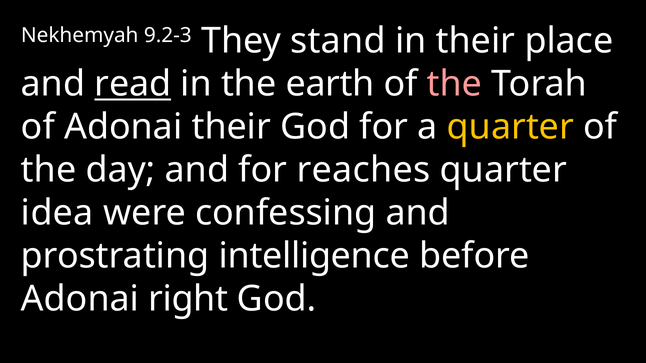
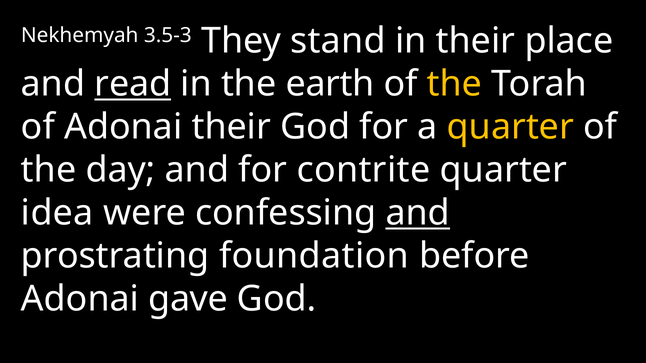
9.2-3: 9.2-3 -> 3.5-3
the at (455, 84) colour: pink -> yellow
reaches: reaches -> contrite
and at (418, 213) underline: none -> present
intelligence: intelligence -> foundation
right: right -> gave
